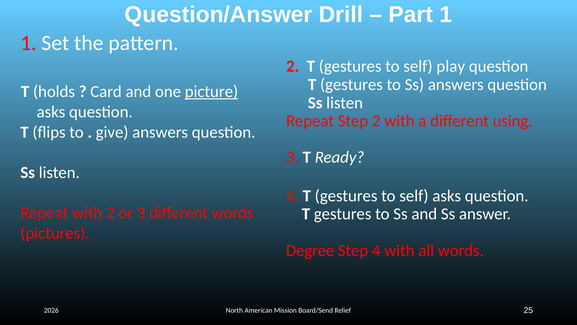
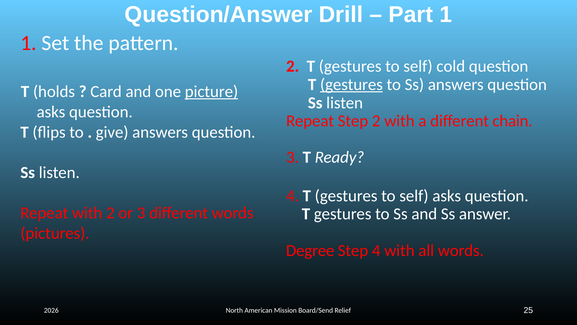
play: play -> cold
gestures at (351, 84) underline: none -> present
using: using -> chain
